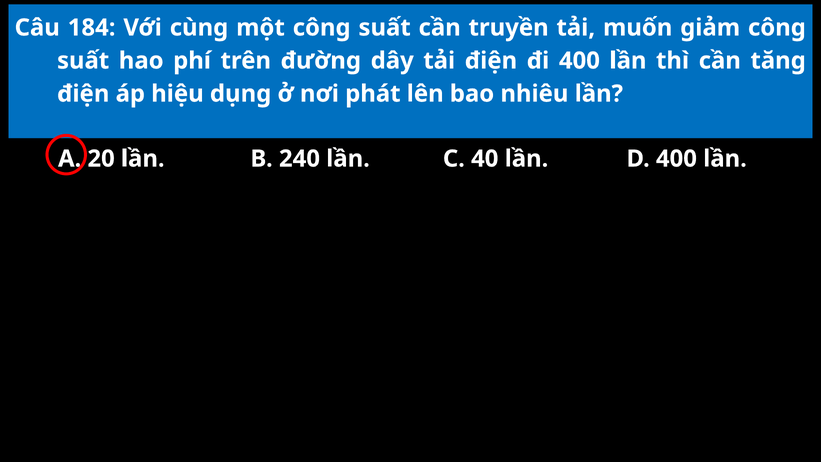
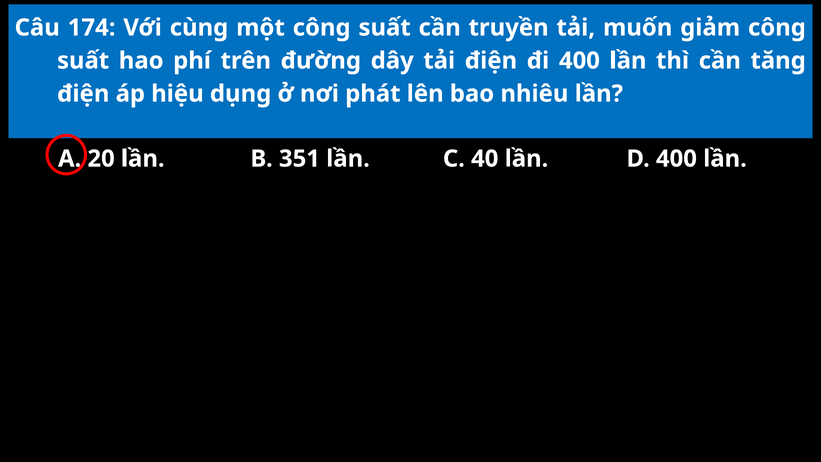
184: 184 -> 174
240: 240 -> 351
